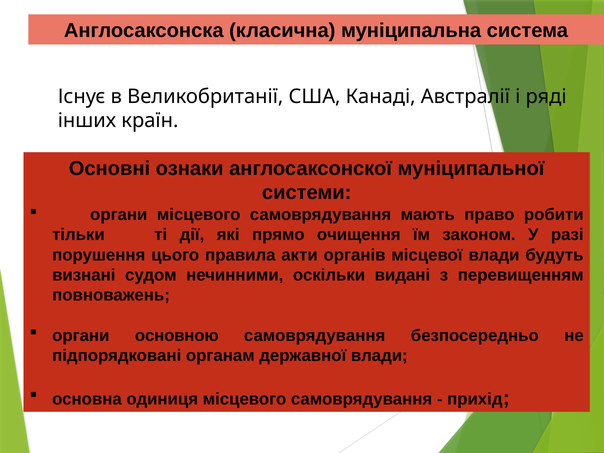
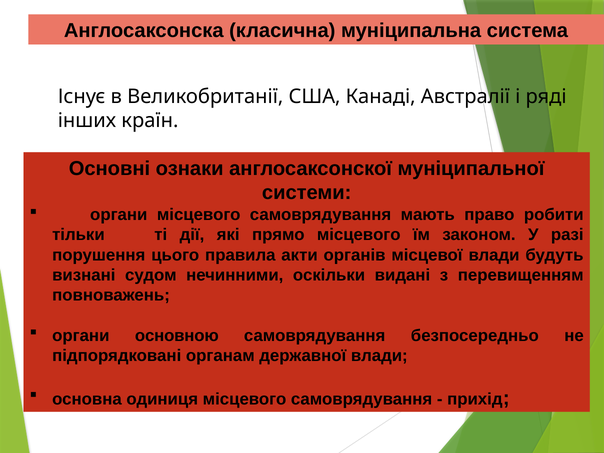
прямо очищення: очищення -> місцевого
